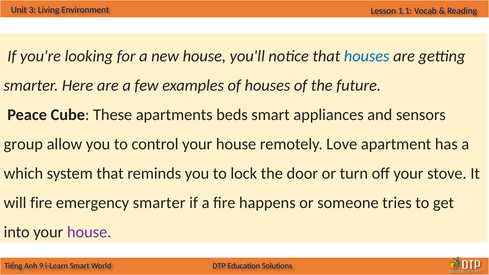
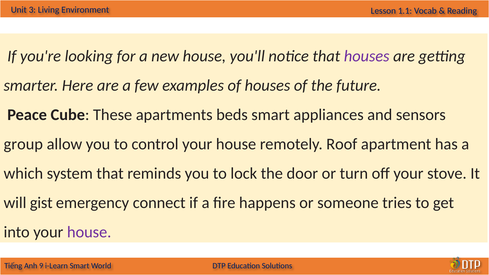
houses at (367, 56) colour: blue -> purple
Love: Love -> Roof
will fire: fire -> gist
emergency smarter: smarter -> connect
